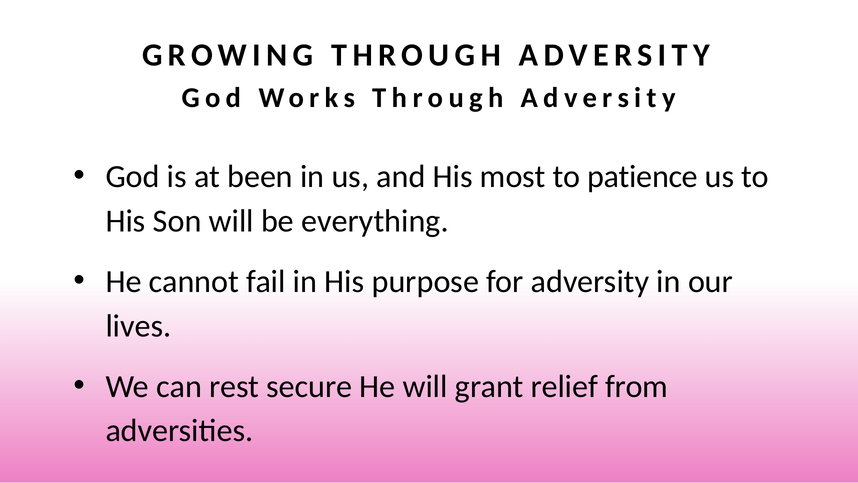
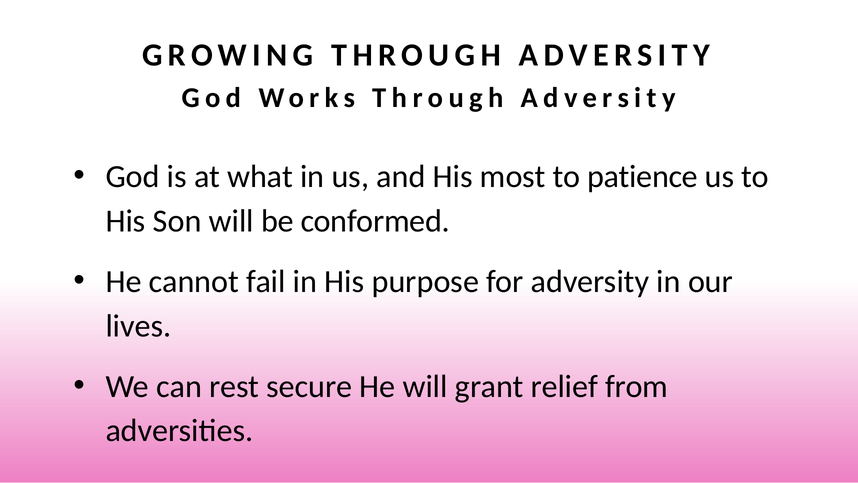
been: been -> what
everything: everything -> conformed
